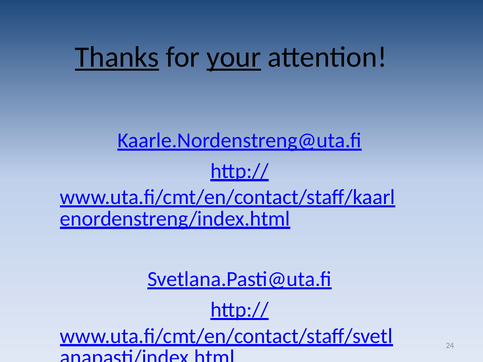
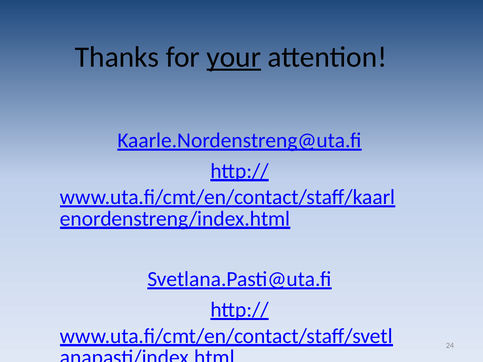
Thanks underline: present -> none
